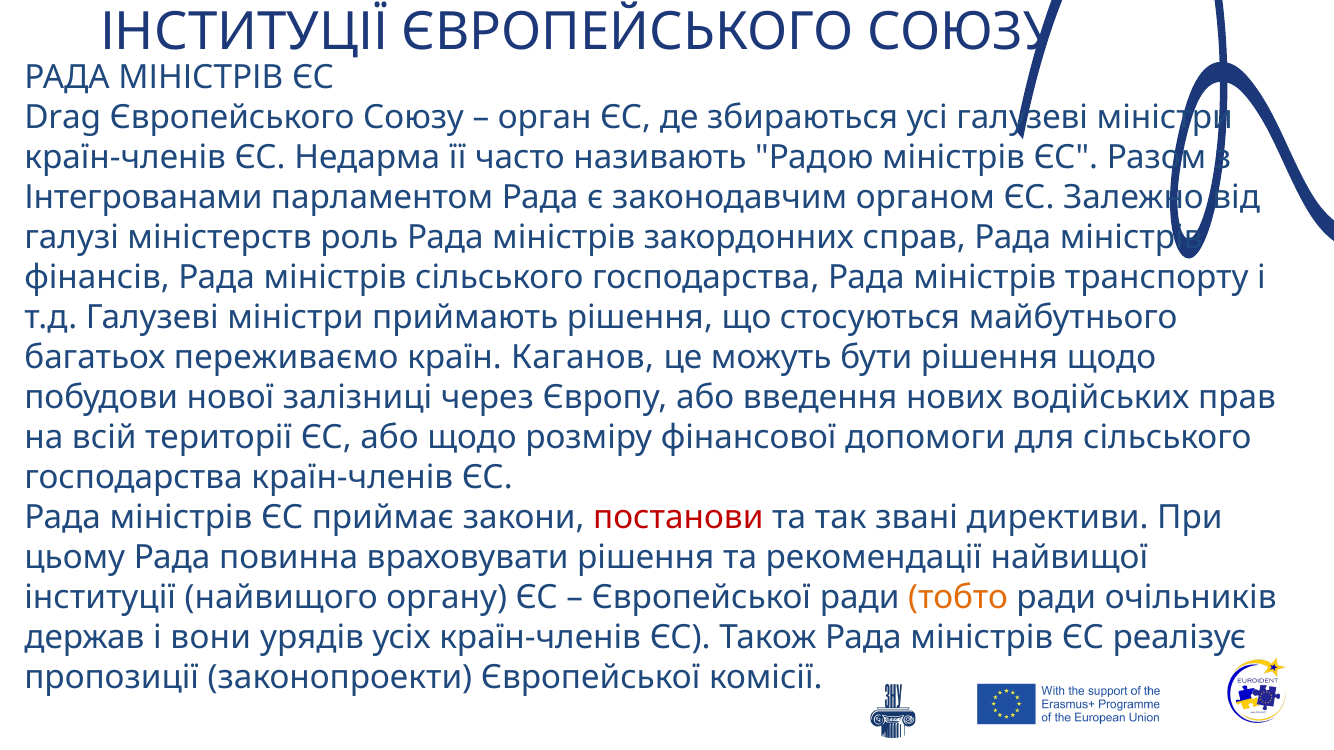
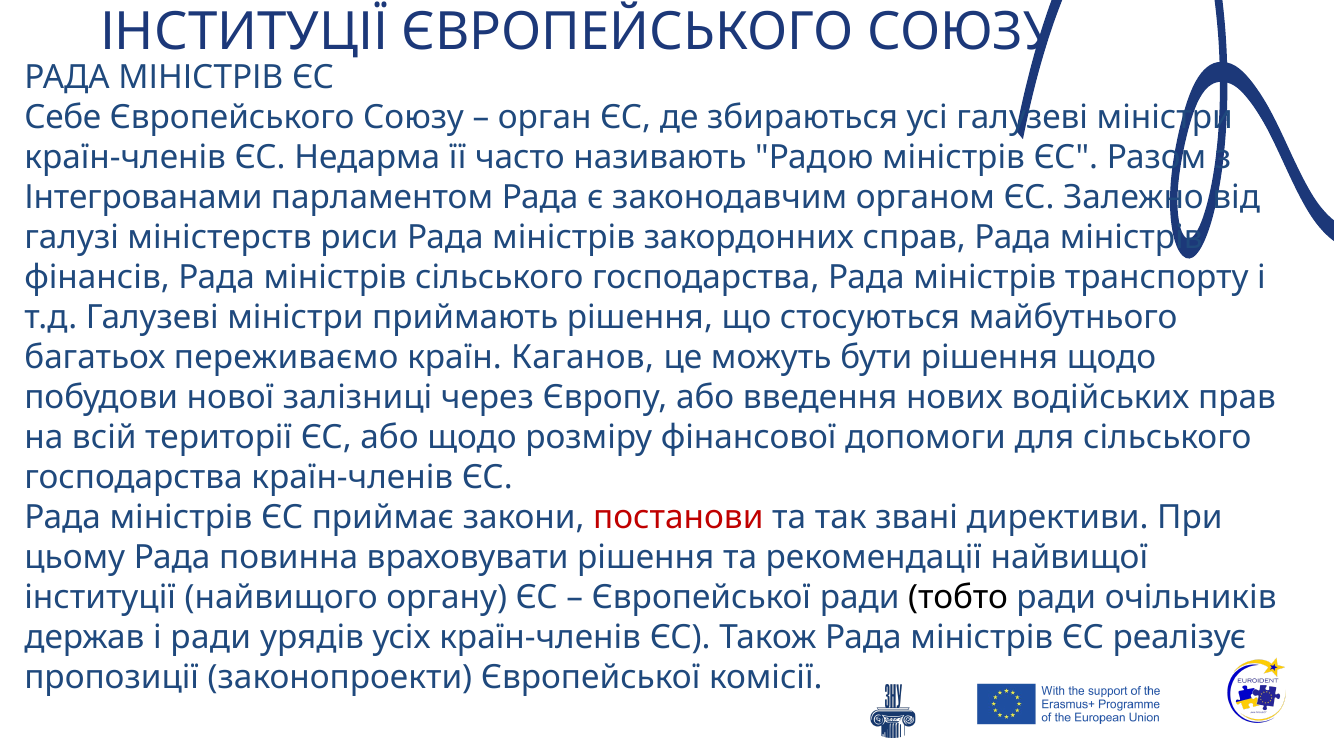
Drag: Drag -> Себе
роль: роль -> риси
тобто colour: orange -> black
і вони: вони -> ради
